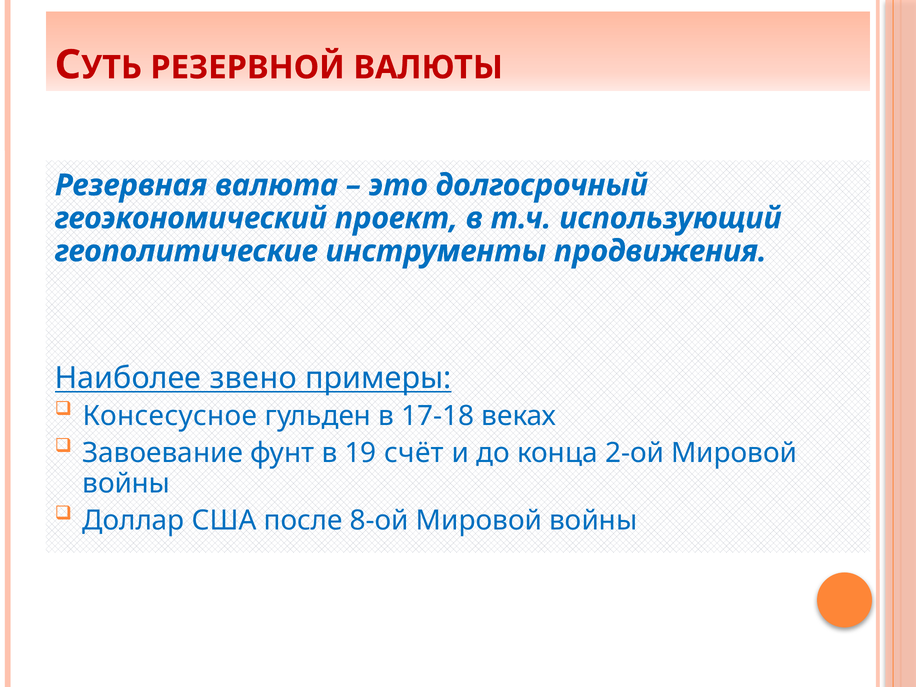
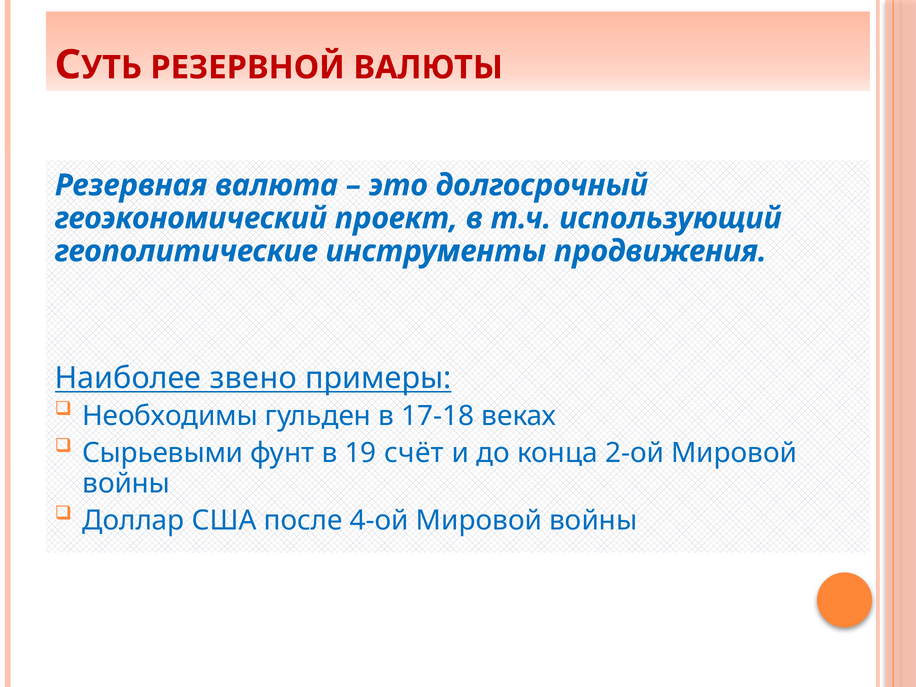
Консесусное: Консесусное -> Необходимы
Завоевание: Завоевание -> Сырьевыми
8-ой: 8-ой -> 4-ой
